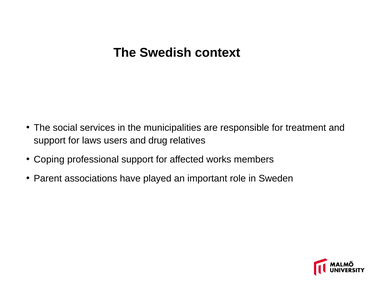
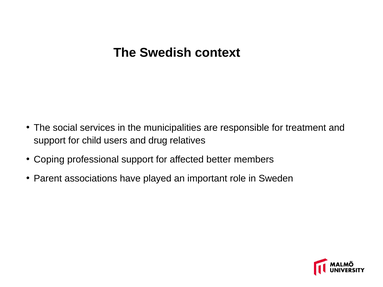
laws: laws -> child
works: works -> better
